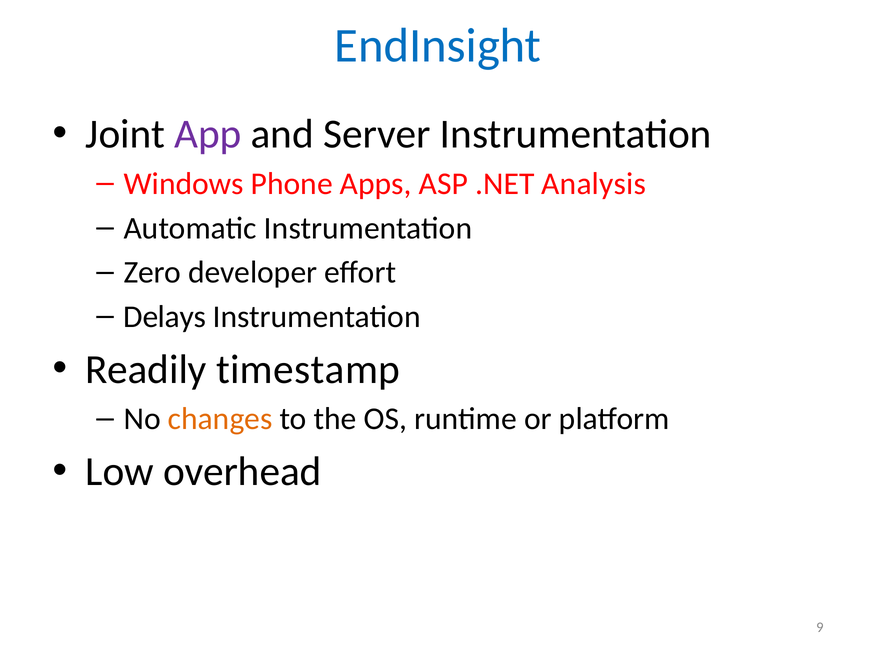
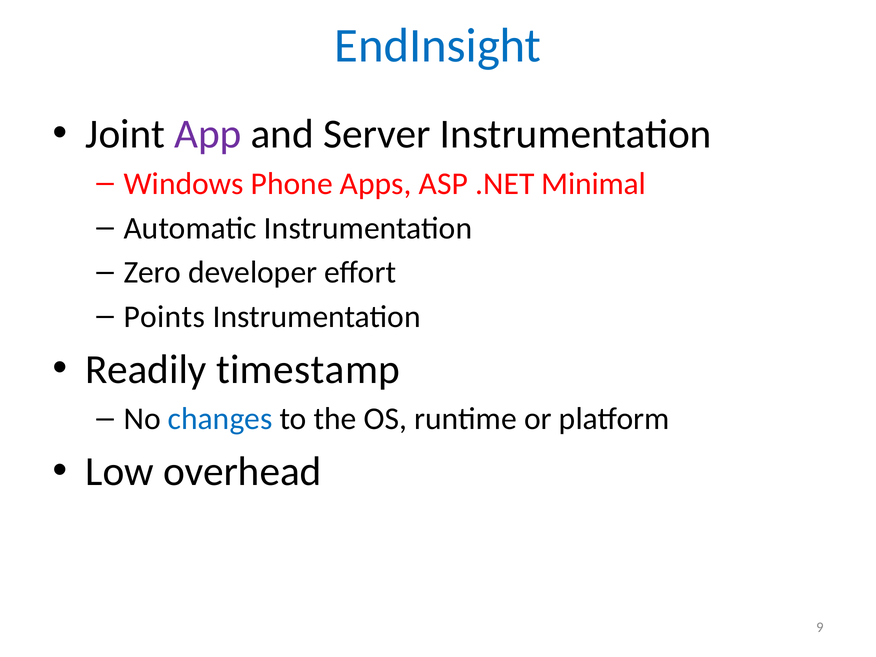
Analysis: Analysis -> Minimal
Delays: Delays -> Points
changes colour: orange -> blue
